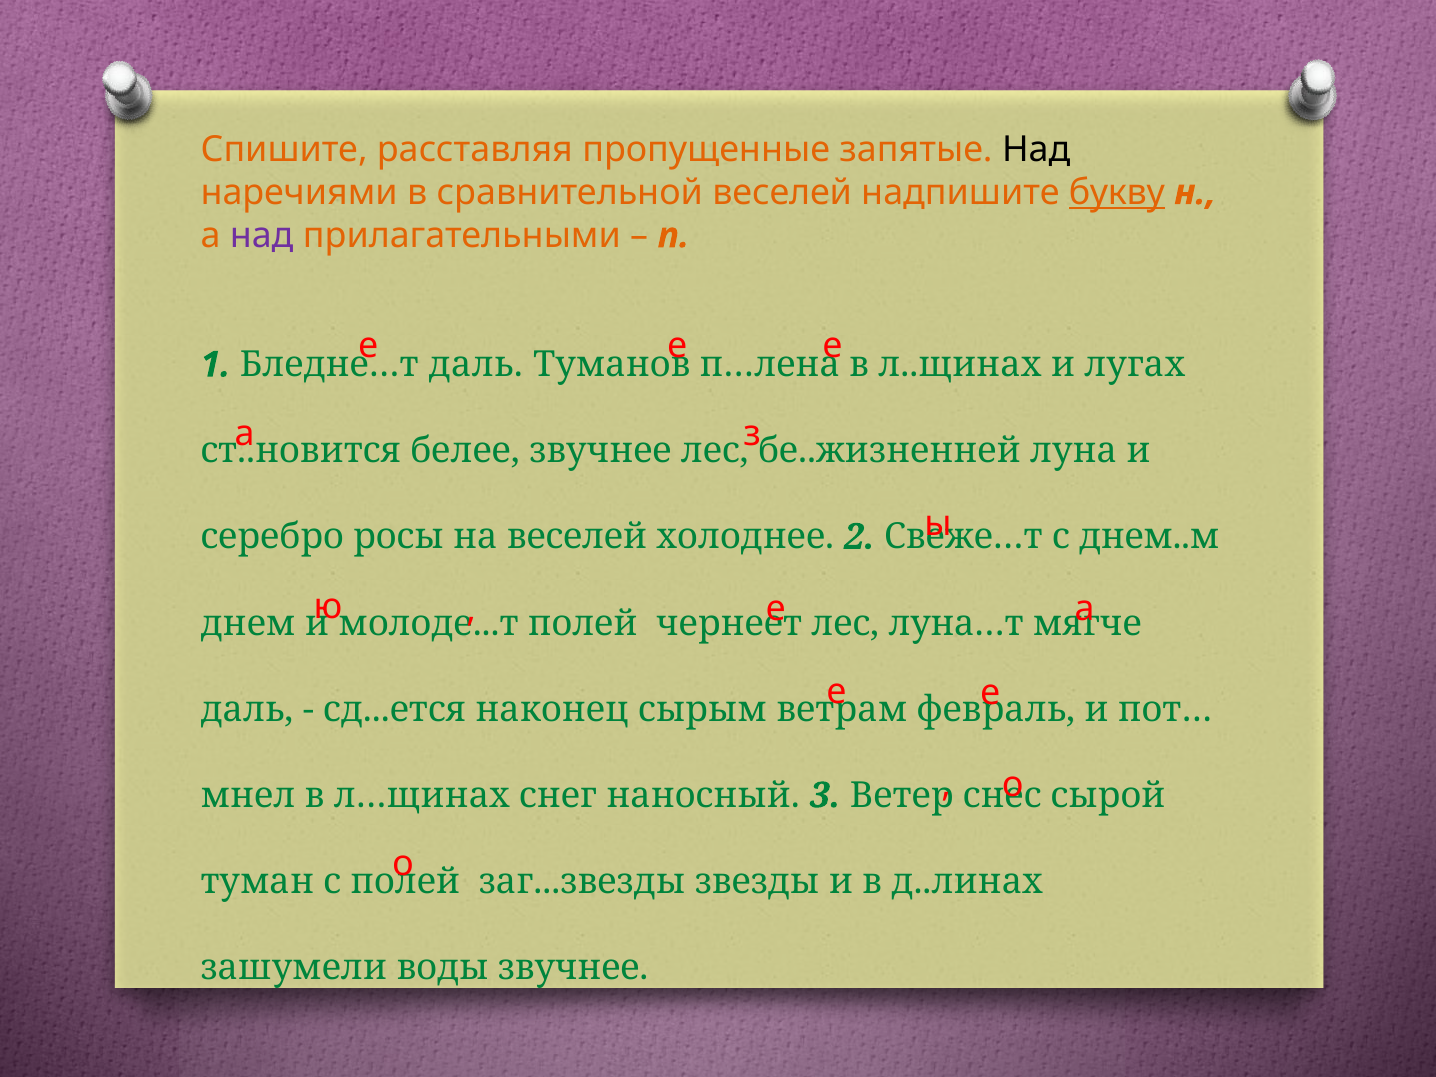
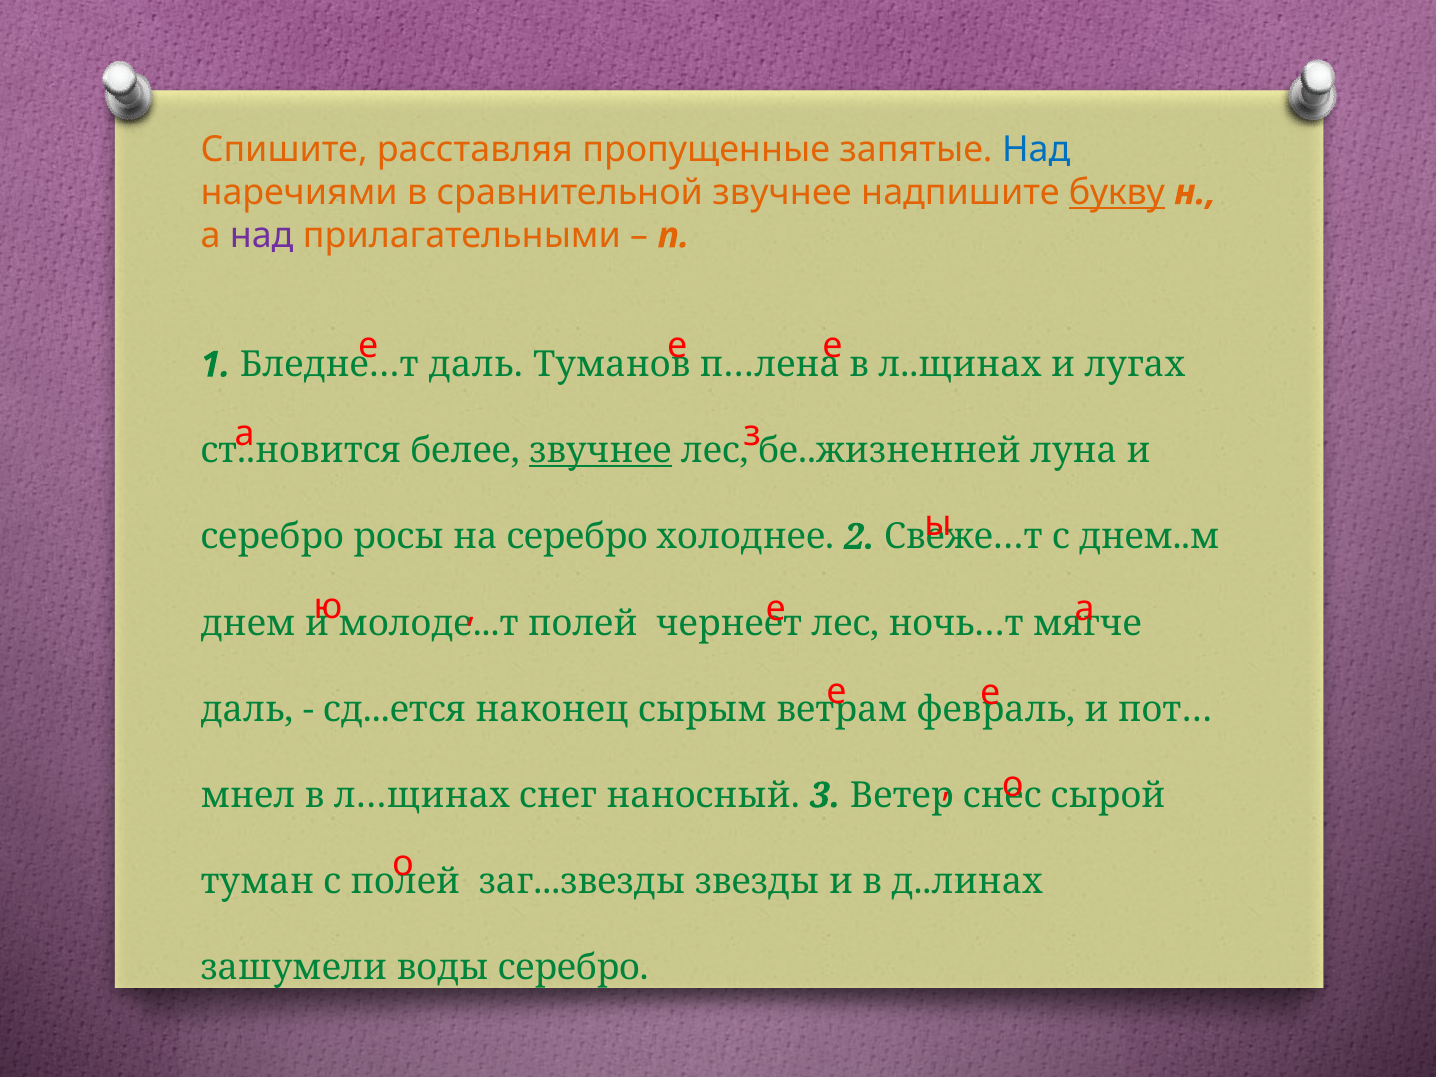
Над at (1036, 149) colour: black -> blue
сравнительной веселей: веселей -> звучнее
звучнее at (600, 451) underline: none -> present
на веселей: веселей -> серебро
луна…т: луна…т -> ночь…т
воды звучнее: звучнее -> серебро
